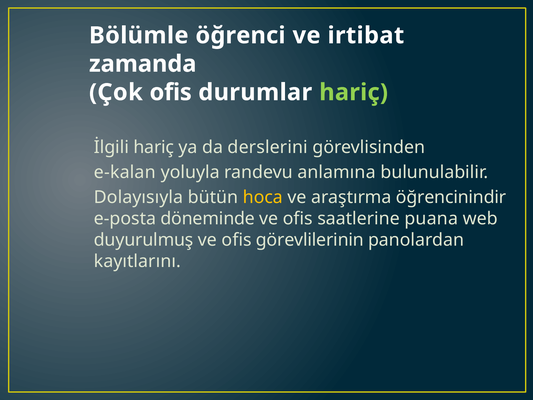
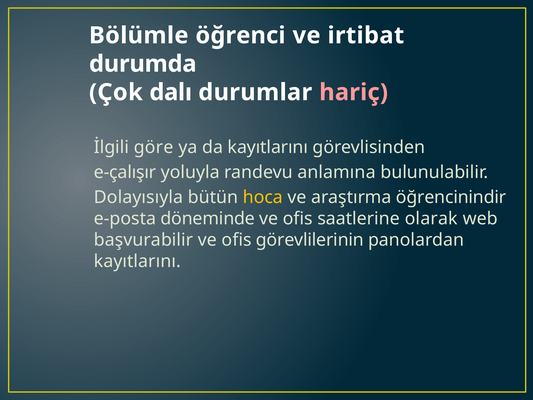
zamanda: zamanda -> durumda
Çok ofis: ofis -> dalı
hariç at (354, 92) colour: light green -> pink
İlgili hariç: hariç -> göre
da derslerini: derslerini -> kayıtlarını
e-kalan: e-kalan -> e-çalışır
puana: puana -> olarak
duyurulmuş: duyurulmuş -> başvurabilir
